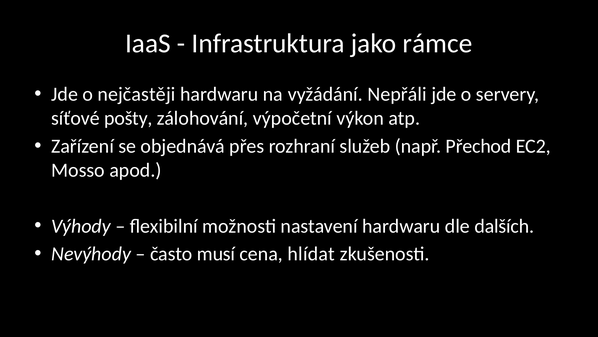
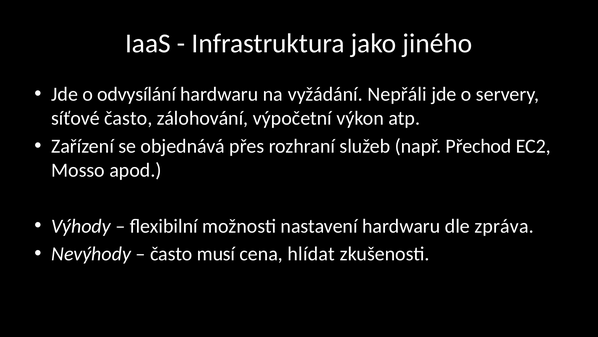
rámce: rámce -> jiného
nejčastěji: nejčastěji -> odvysílání
síťové pošty: pošty -> často
dalších: dalších -> zpráva
